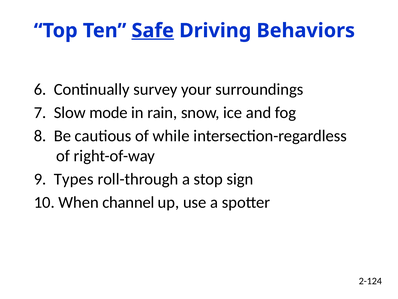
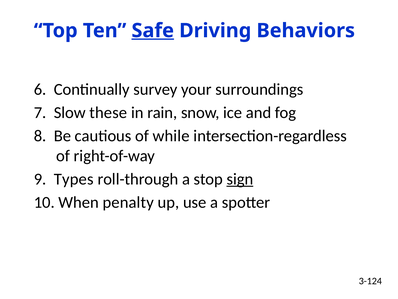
mode: mode -> these
sign underline: none -> present
channel: channel -> penalty
2-124: 2-124 -> 3-124
